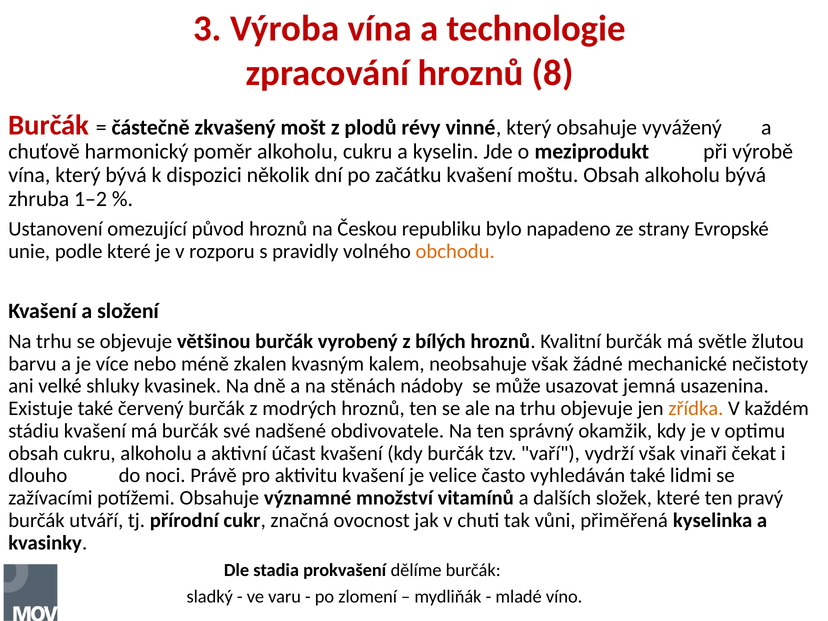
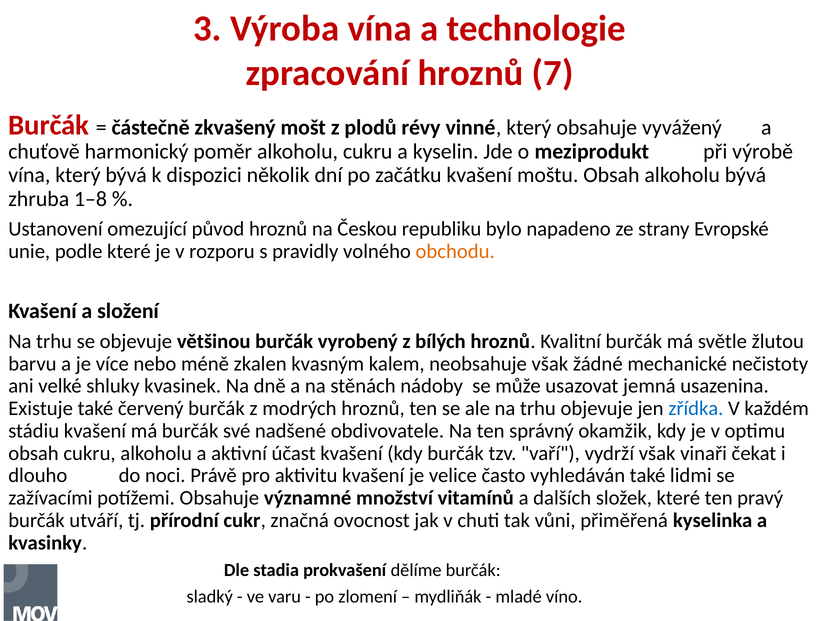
8: 8 -> 7
1–2: 1–2 -> 1–8
zřídka colour: orange -> blue
